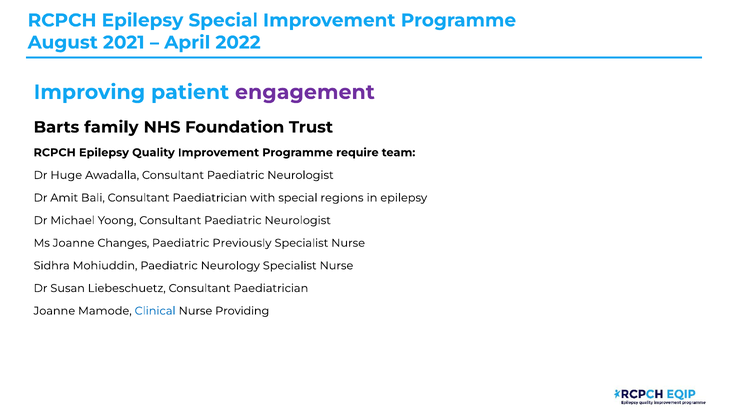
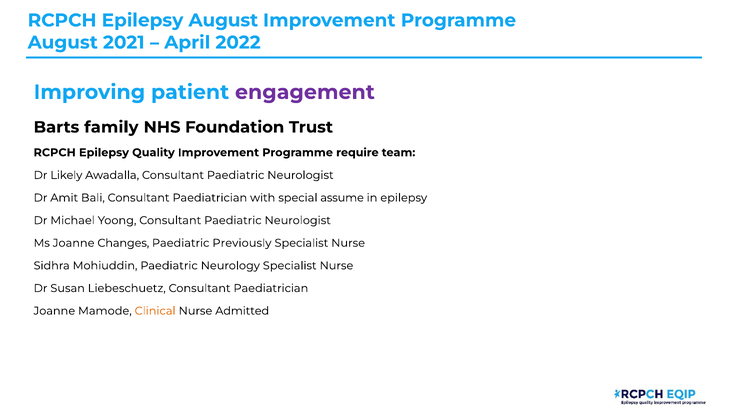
Epilepsy Special: Special -> August
Huge: Huge -> Likely
regions: regions -> assume
Clinical colour: blue -> orange
Providing: Providing -> Admitted
